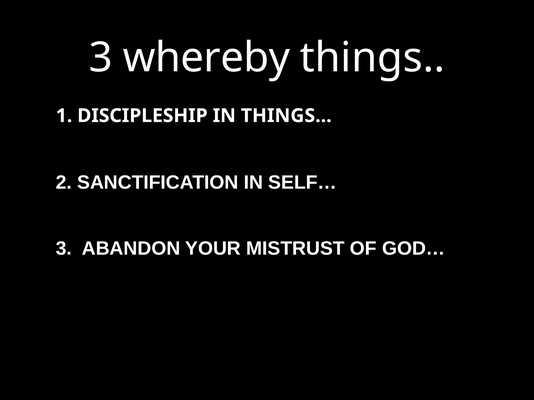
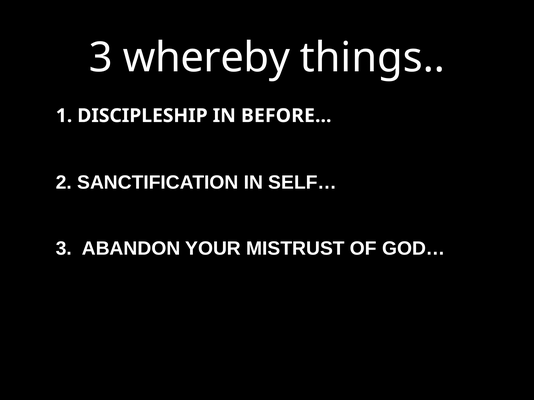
THINGS…: THINGS… -> BEFORE…
